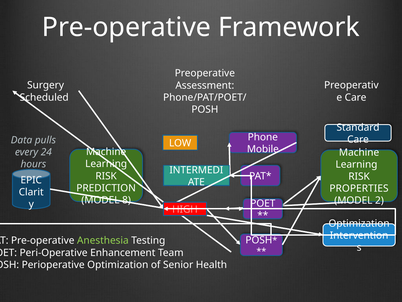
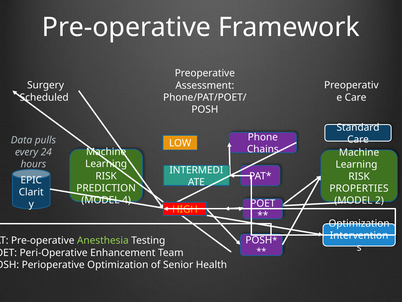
Mobile: Mobile -> Chains
8: 8 -> 4
HIGH colour: pink -> yellow
